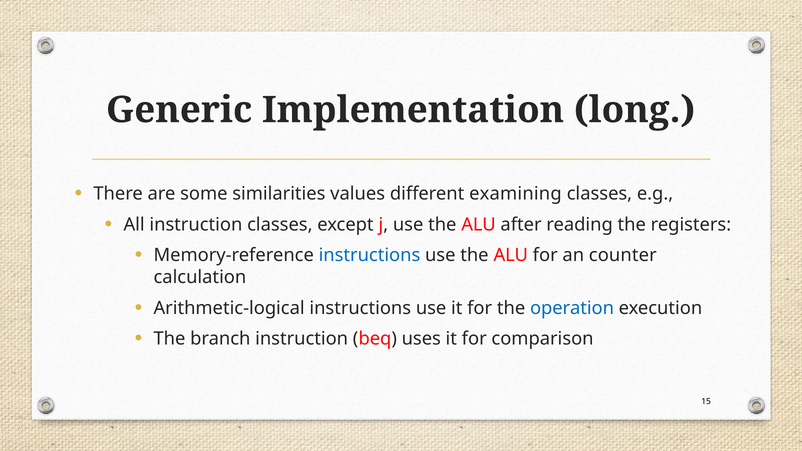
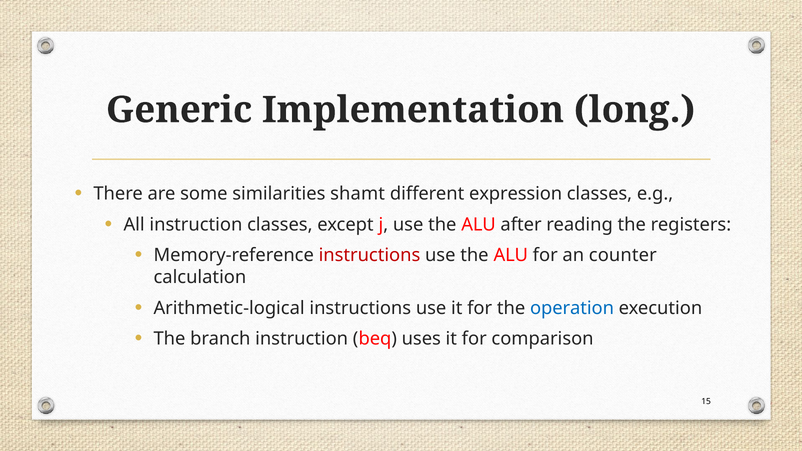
values: values -> shamt
examining: examining -> expression
instructions at (369, 255) colour: blue -> red
